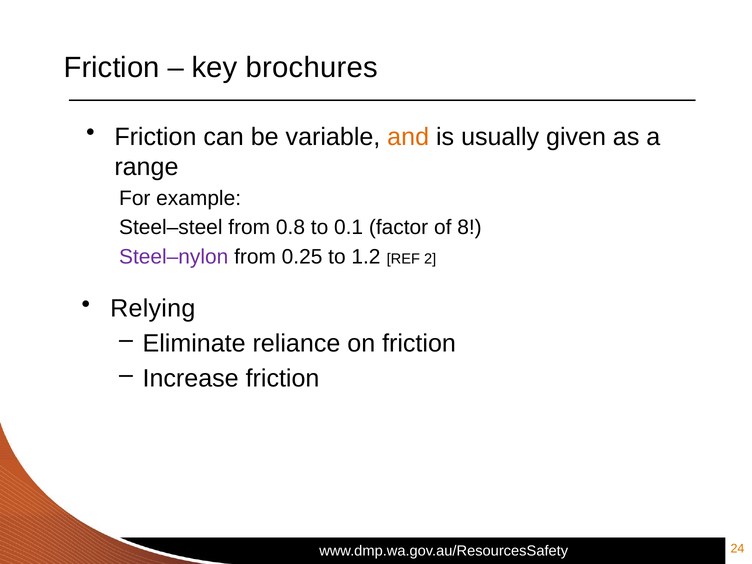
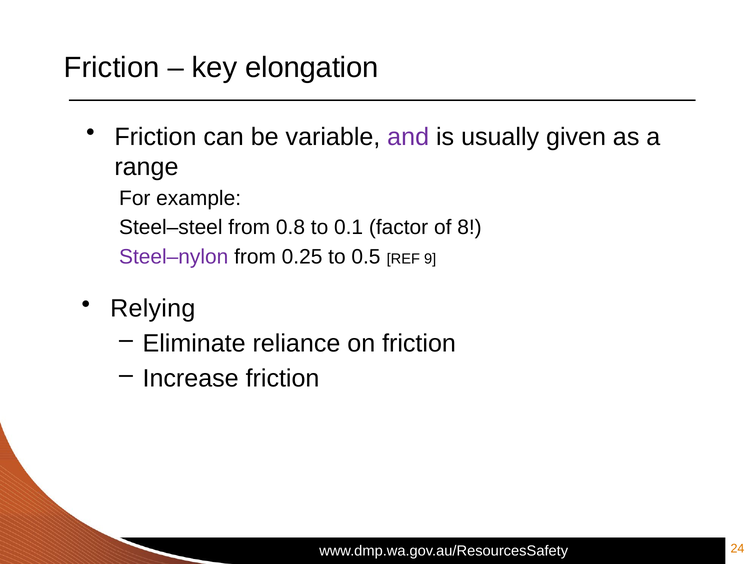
brochures: brochures -> elongation
and colour: orange -> purple
1.2: 1.2 -> 0.5
2: 2 -> 9
